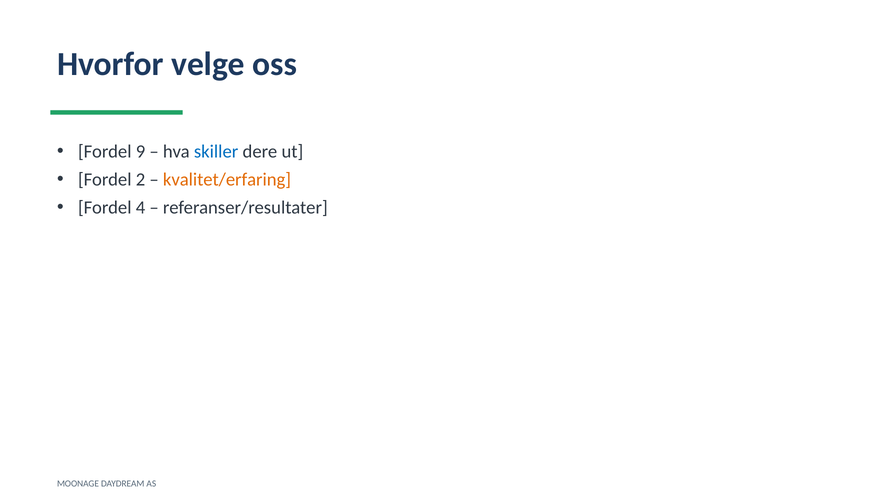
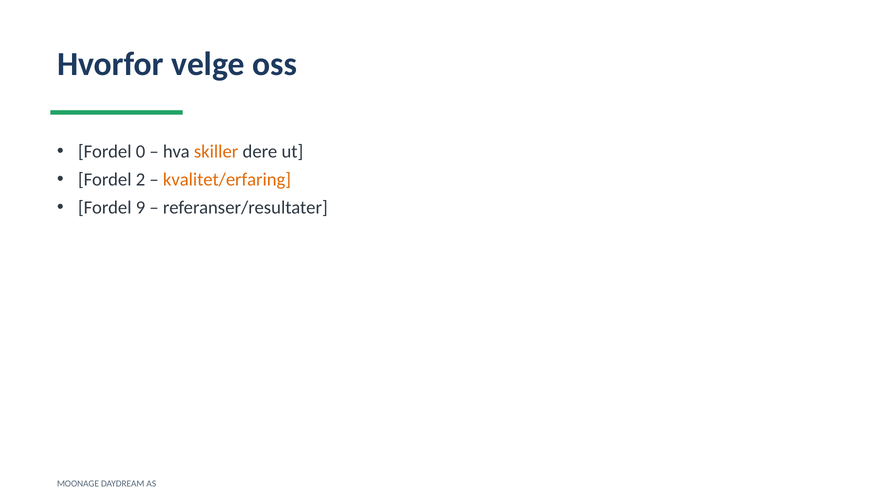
9: 9 -> 0
skiller colour: blue -> orange
4: 4 -> 9
